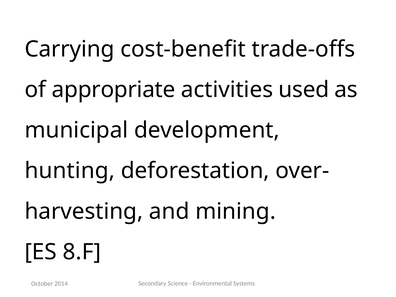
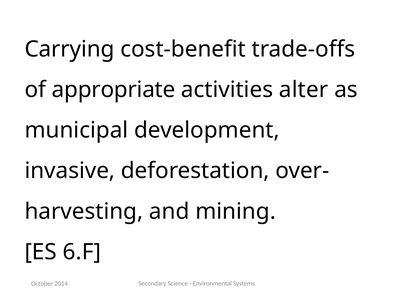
used: used -> alter
hunting: hunting -> invasive
8.F: 8.F -> 6.F
